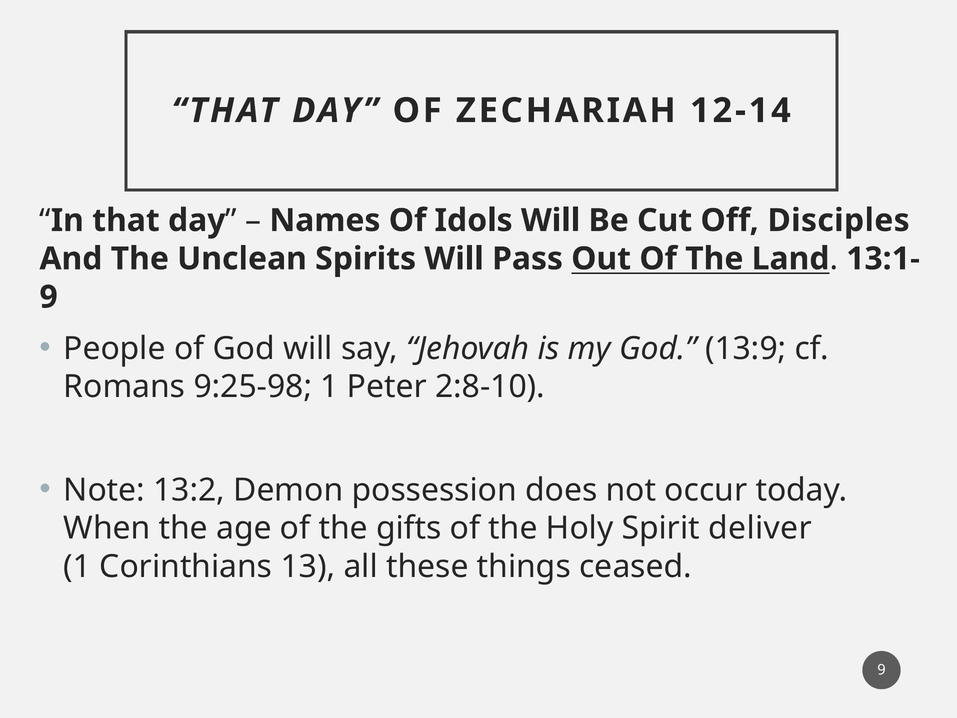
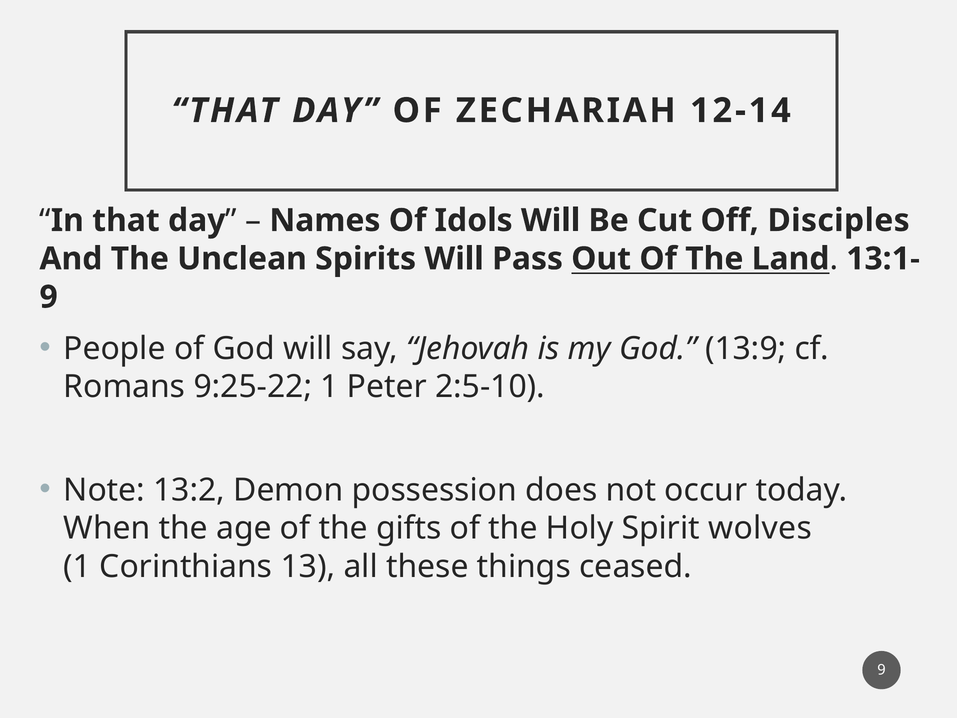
9:25-98: 9:25-98 -> 9:25-22
2:8-10: 2:8-10 -> 2:5-10
deliver: deliver -> wolves
